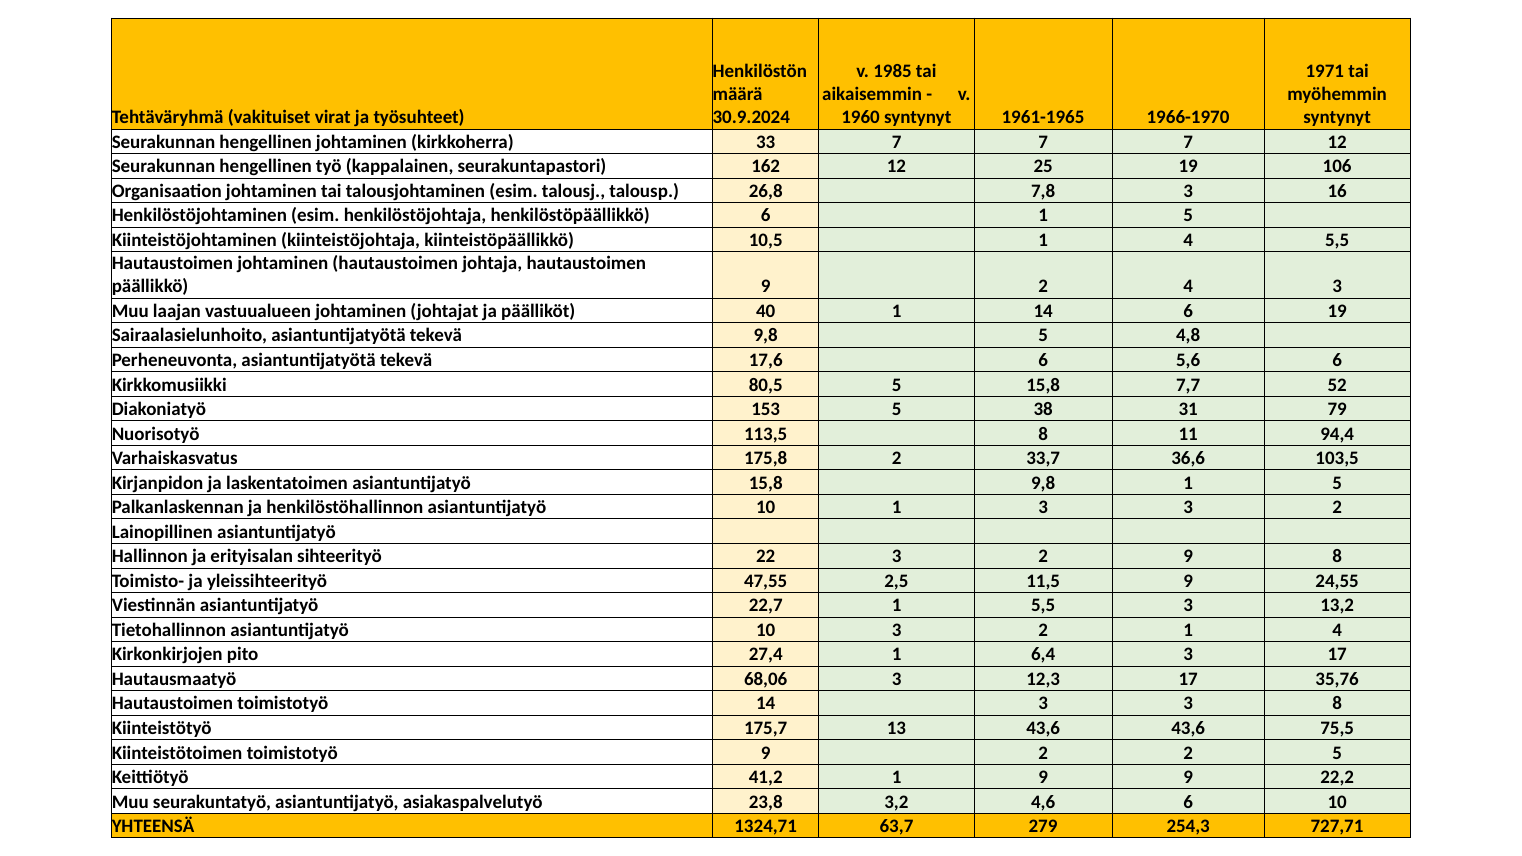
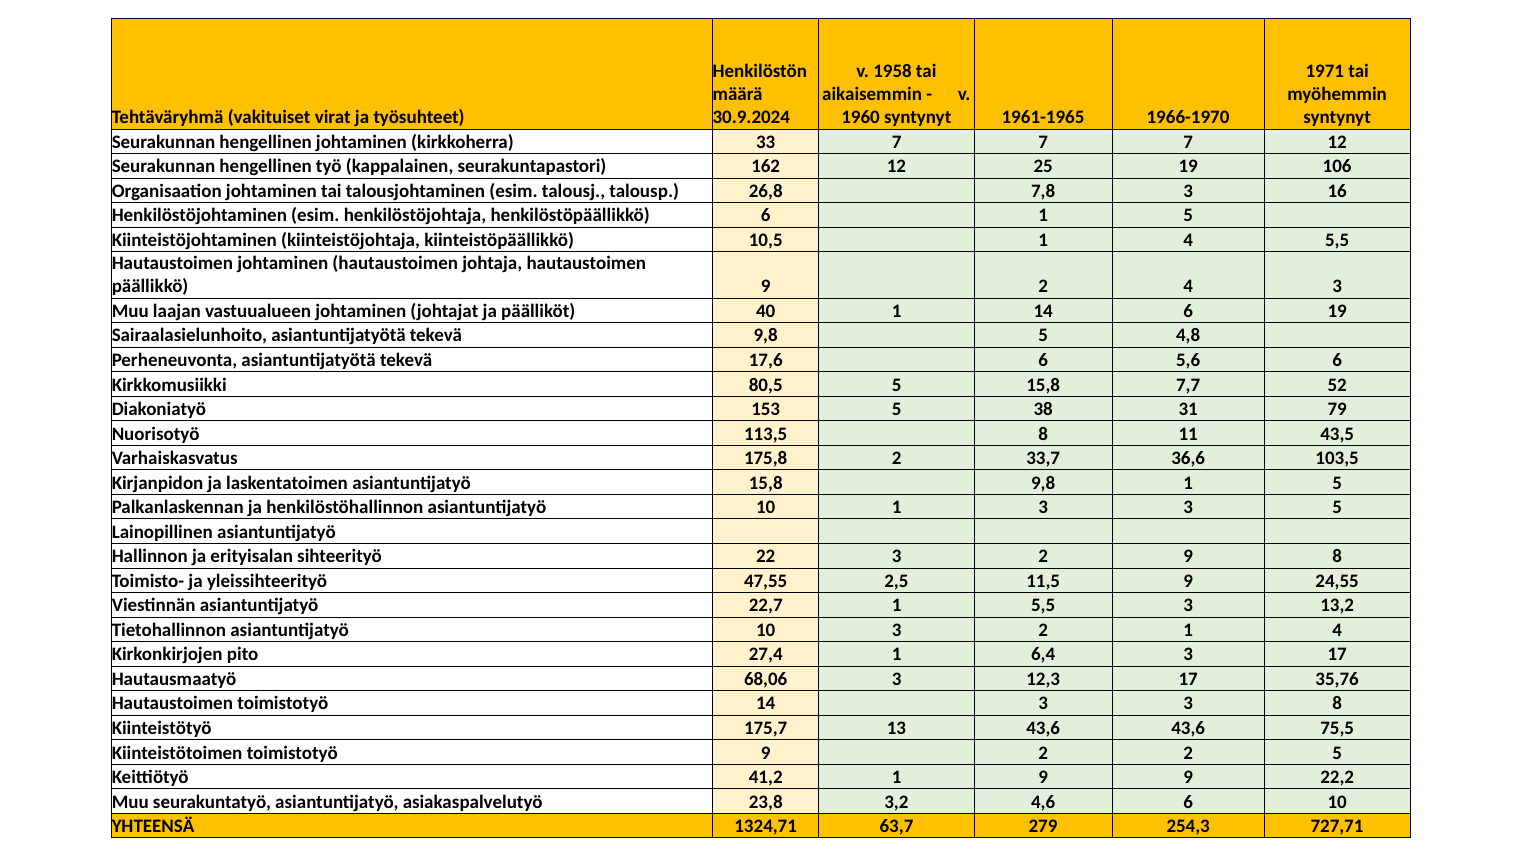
1985: 1985 -> 1958
94,4: 94,4 -> 43,5
3 3 2: 2 -> 5
